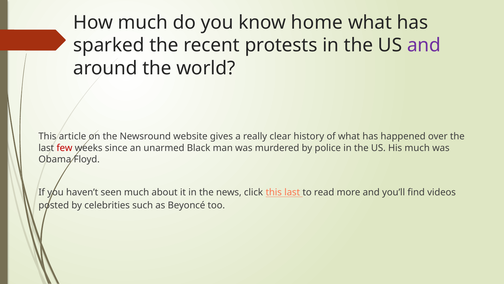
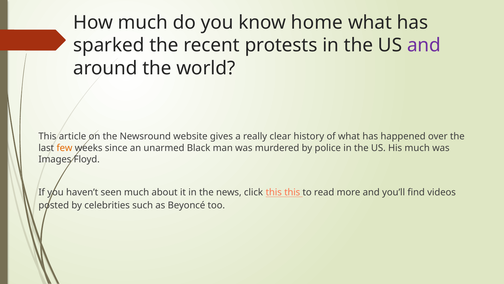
few colour: red -> orange
Obama: Obama -> Images
this last: last -> this
